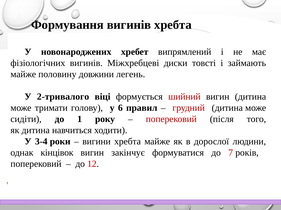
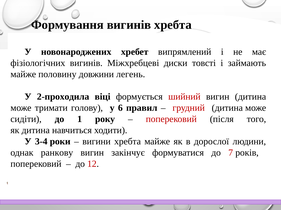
2-тривалого: 2-тривалого -> 2-проходила
кінцівок: кінцівок -> ранкову
